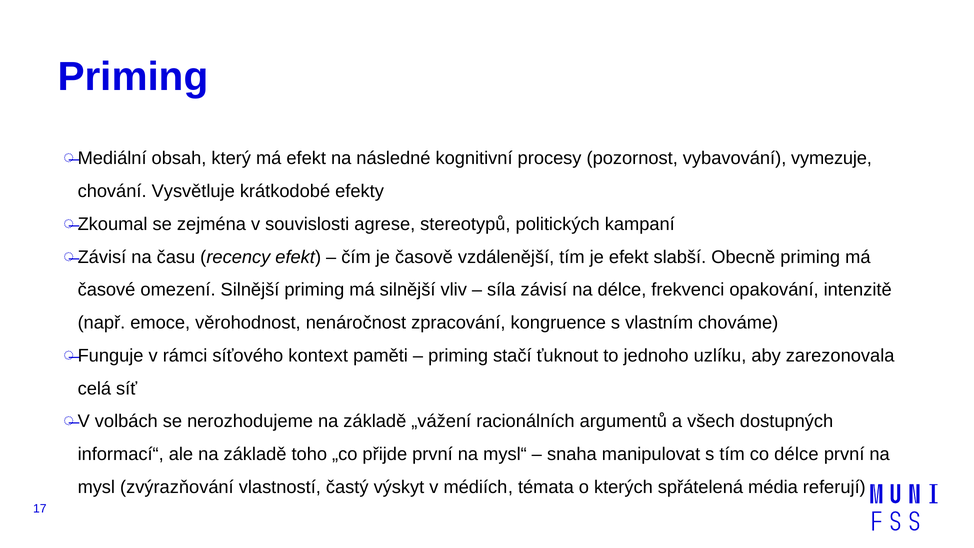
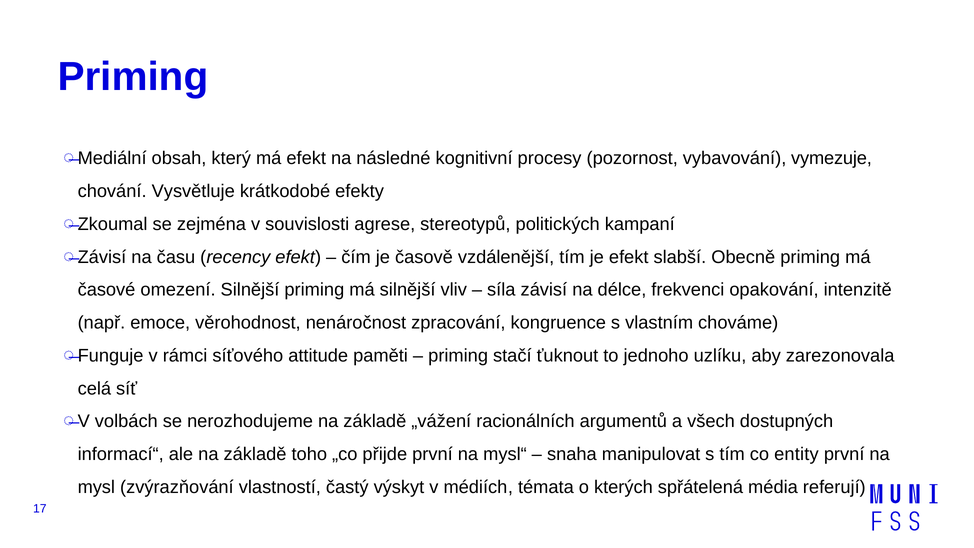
kontext: kontext -> attitude
co délce: délce -> entity
